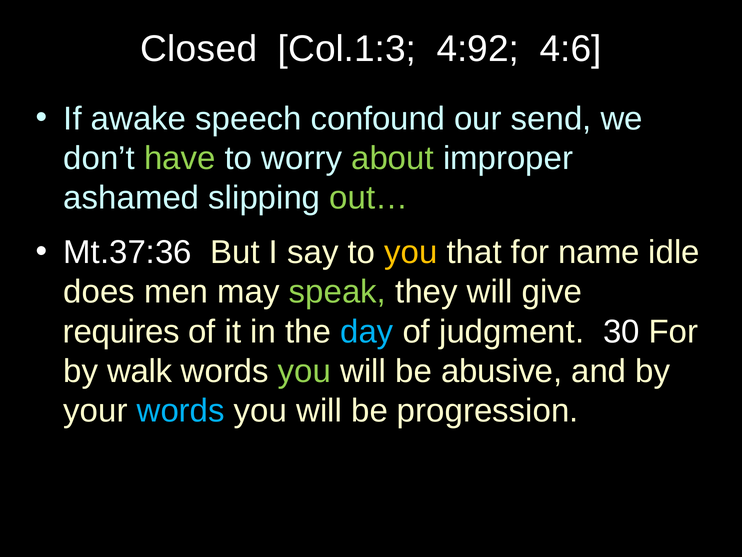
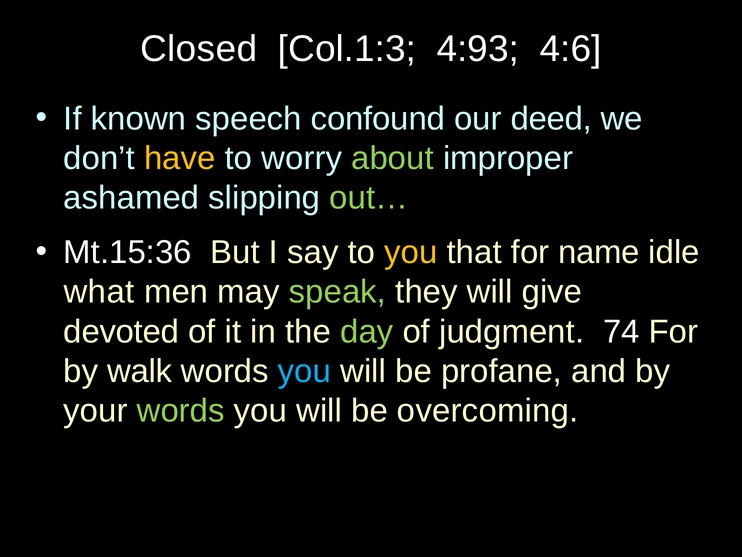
4:92: 4:92 -> 4:93
awake: awake -> known
send: send -> deed
have colour: light green -> yellow
Mt.37:36: Mt.37:36 -> Mt.15:36
does: does -> what
requires: requires -> devoted
day colour: light blue -> light green
30: 30 -> 74
you at (305, 371) colour: light green -> light blue
abusive: abusive -> profane
words at (181, 410) colour: light blue -> light green
progression: progression -> overcoming
